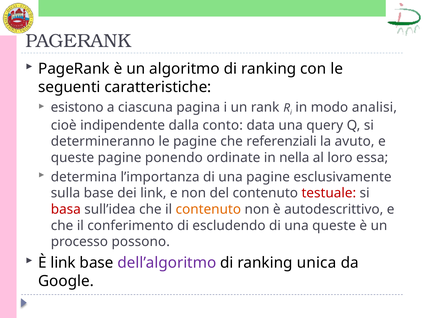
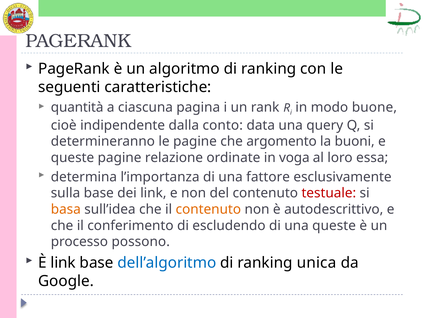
esistono: esistono -> quantità
analisi: analisi -> buone
referenziali: referenziali -> argomento
avuto: avuto -> buoni
ponendo: ponendo -> relazione
nella: nella -> voga
una pagine: pagine -> fattore
basa colour: red -> orange
dell’algoritmo colour: purple -> blue
